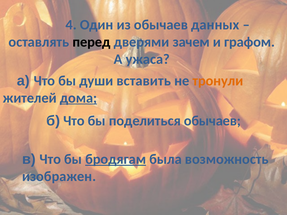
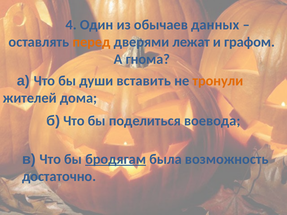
перед colour: black -> orange
зачем: зачем -> лежат
ужаса: ужаса -> гнома
дома underline: present -> none
поделиться обычаев: обычаев -> воевода
изображен: изображен -> достаточно
